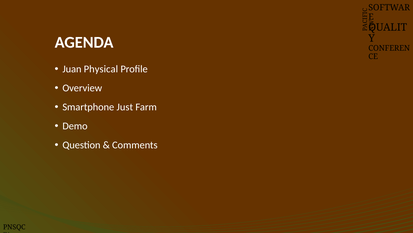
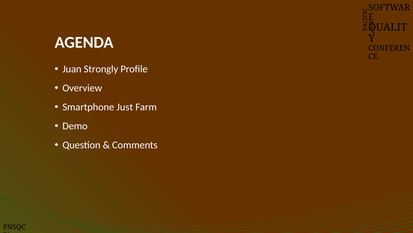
Physical: Physical -> Strongly
